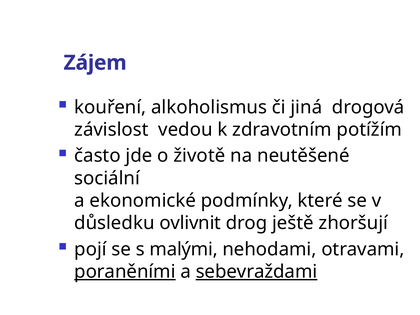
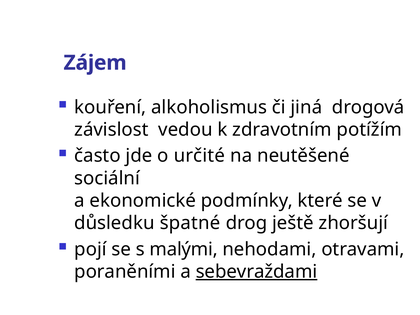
životě: životě -> určité
ovlivnit: ovlivnit -> špatné
poraněními underline: present -> none
